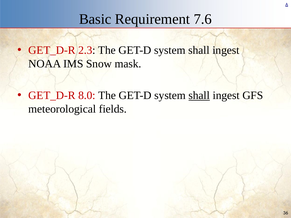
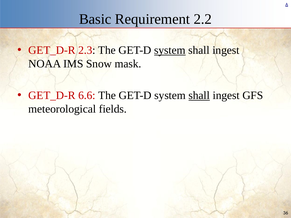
7.6: 7.6 -> 2.2
system at (170, 50) underline: none -> present
8.0: 8.0 -> 6.6
